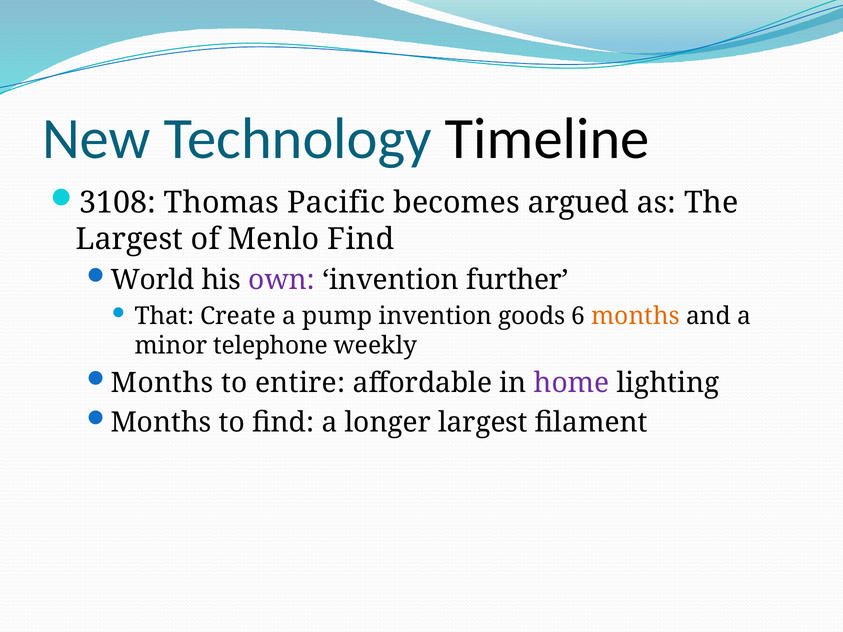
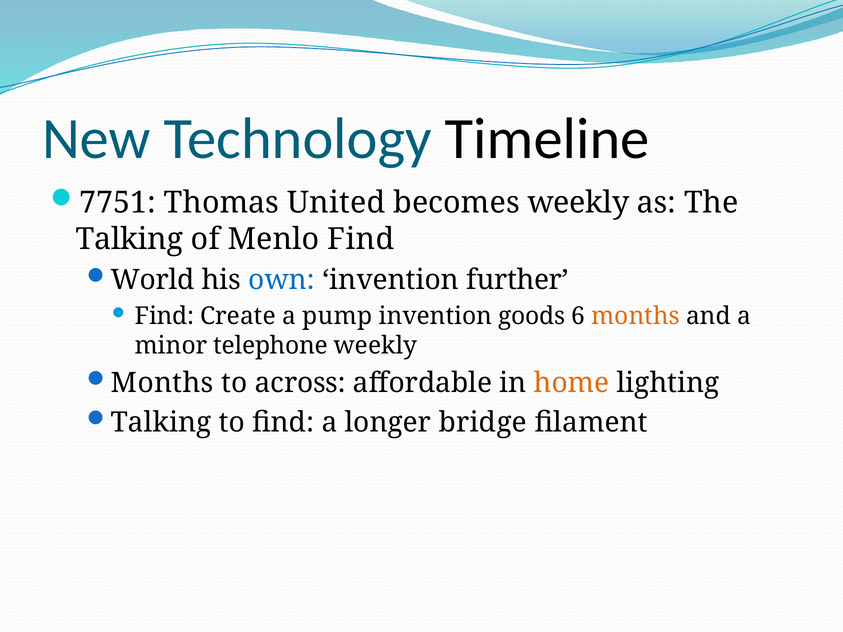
3108: 3108 -> 7751
Pacific: Pacific -> United
becomes argued: argued -> weekly
Largest at (129, 239): Largest -> Talking
own colour: purple -> blue
That at (164, 316): That -> Find
entire: entire -> across
home colour: purple -> orange
Months at (161, 423): Months -> Talking
longer largest: largest -> bridge
